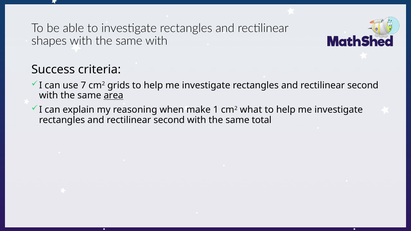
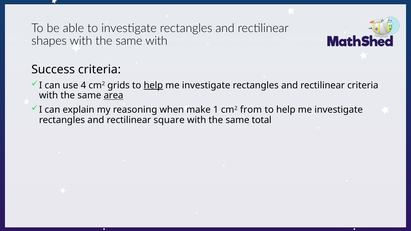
7: 7 -> 4
help at (153, 85) underline: none -> present
second at (363, 85): second -> criteria
what: what -> from
second at (169, 120): second -> square
